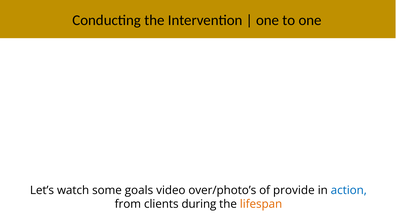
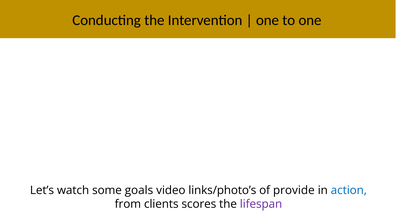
over/photo’s: over/photo’s -> links/photo’s
during: during -> scores
lifespan colour: orange -> purple
